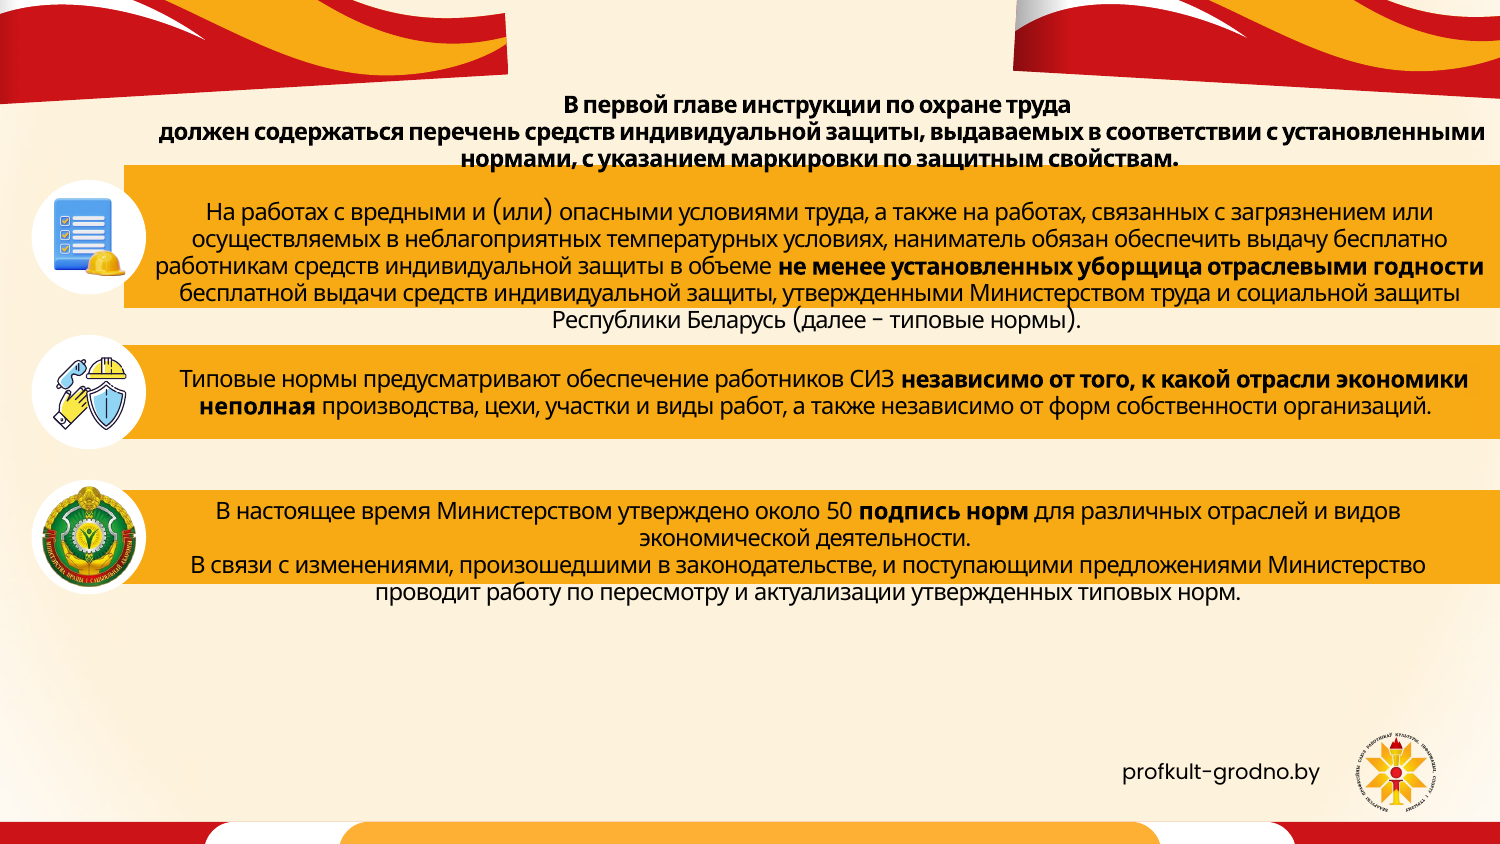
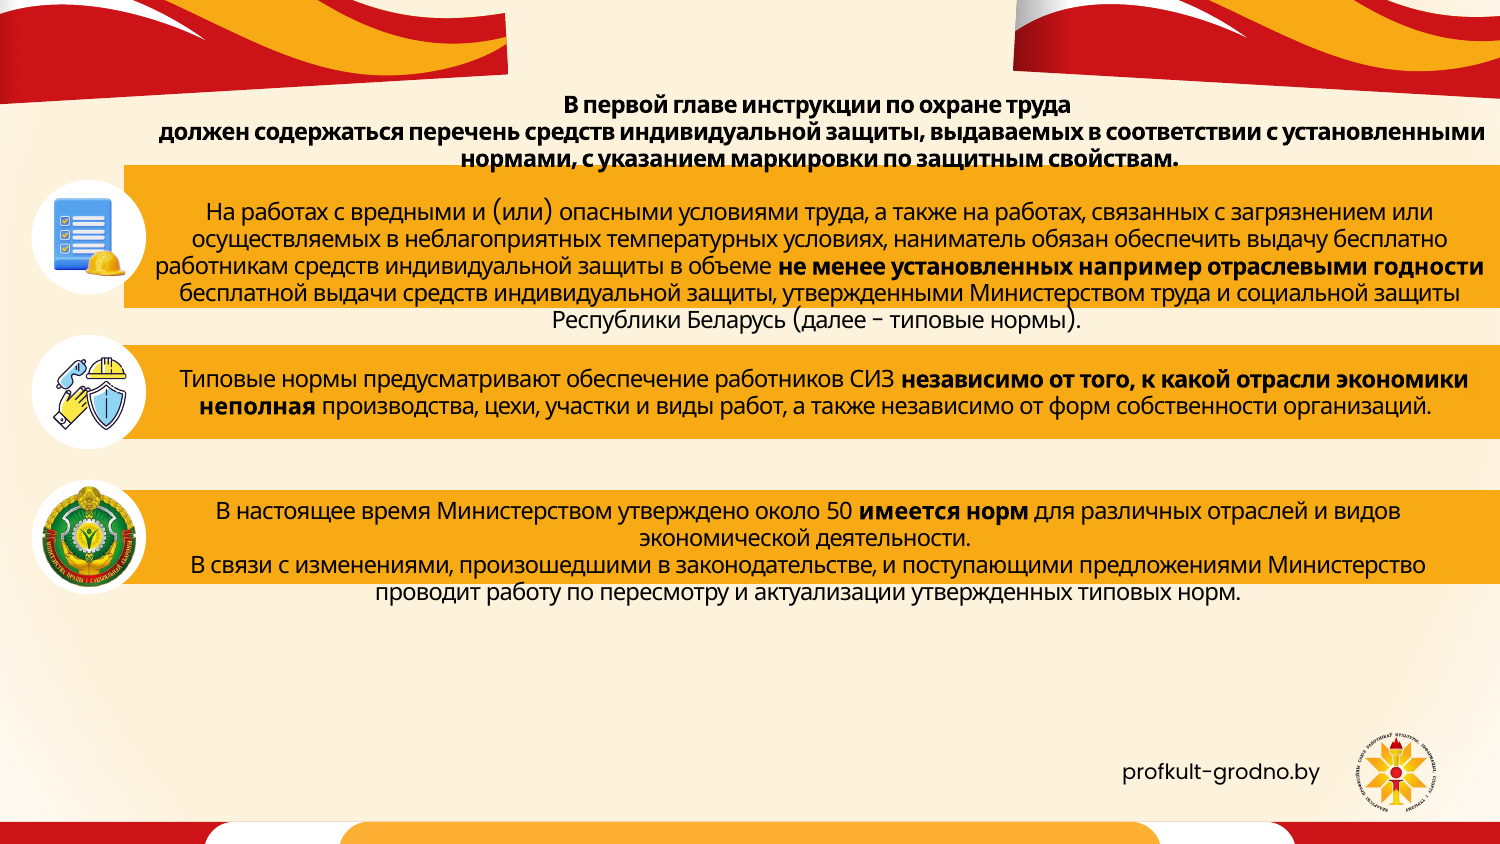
уборщица: уборщица -> например
подпись: подпись -> имеется
